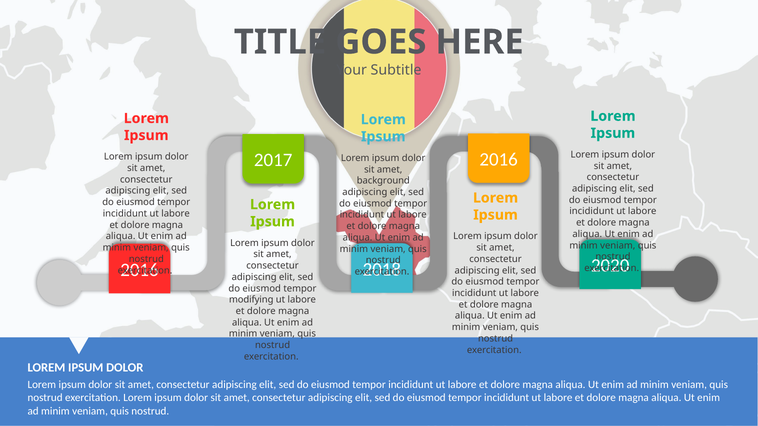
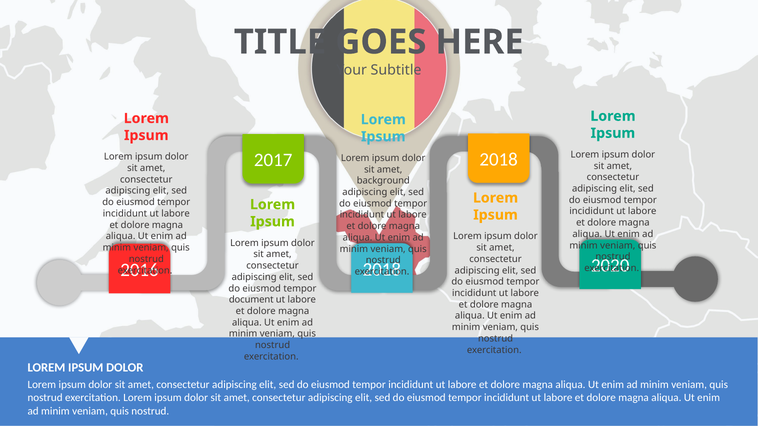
2016 at (499, 160): 2016 -> 2018
modifying: modifying -> document
